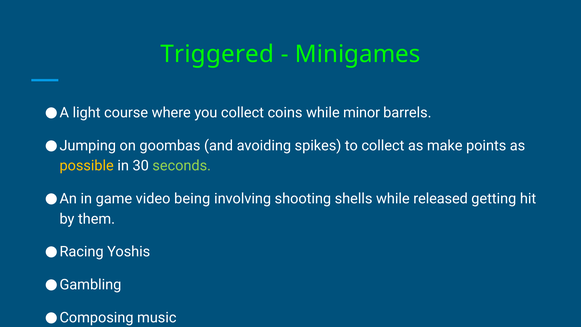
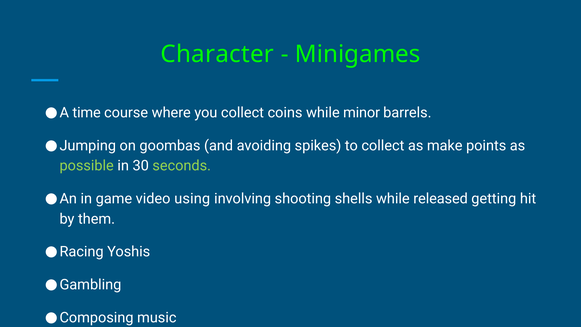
Triggered: Triggered -> Character
light: light -> time
possible colour: yellow -> light green
being: being -> using
